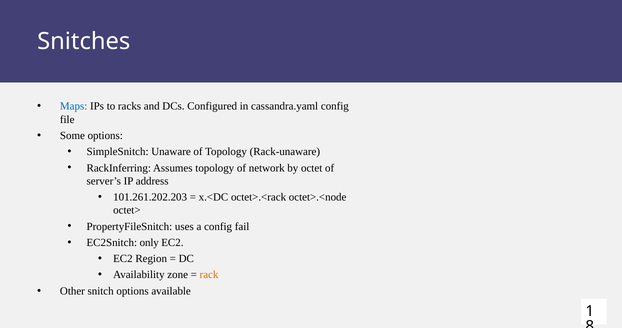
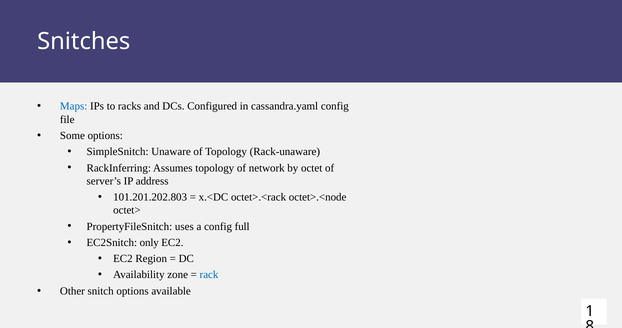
101.261.202.203: 101.261.202.203 -> 101.201.202.803
fail: fail -> full
rack colour: orange -> blue
